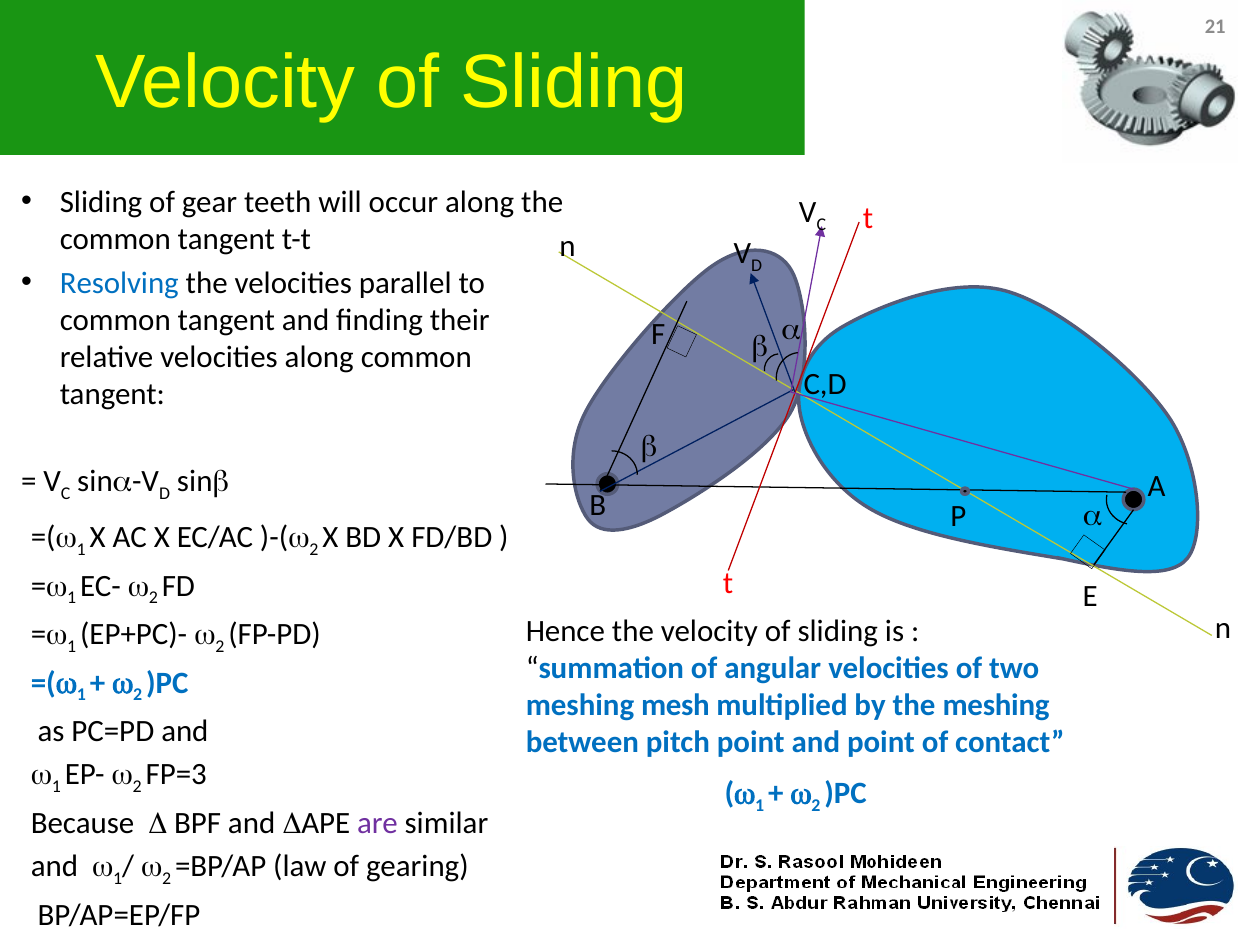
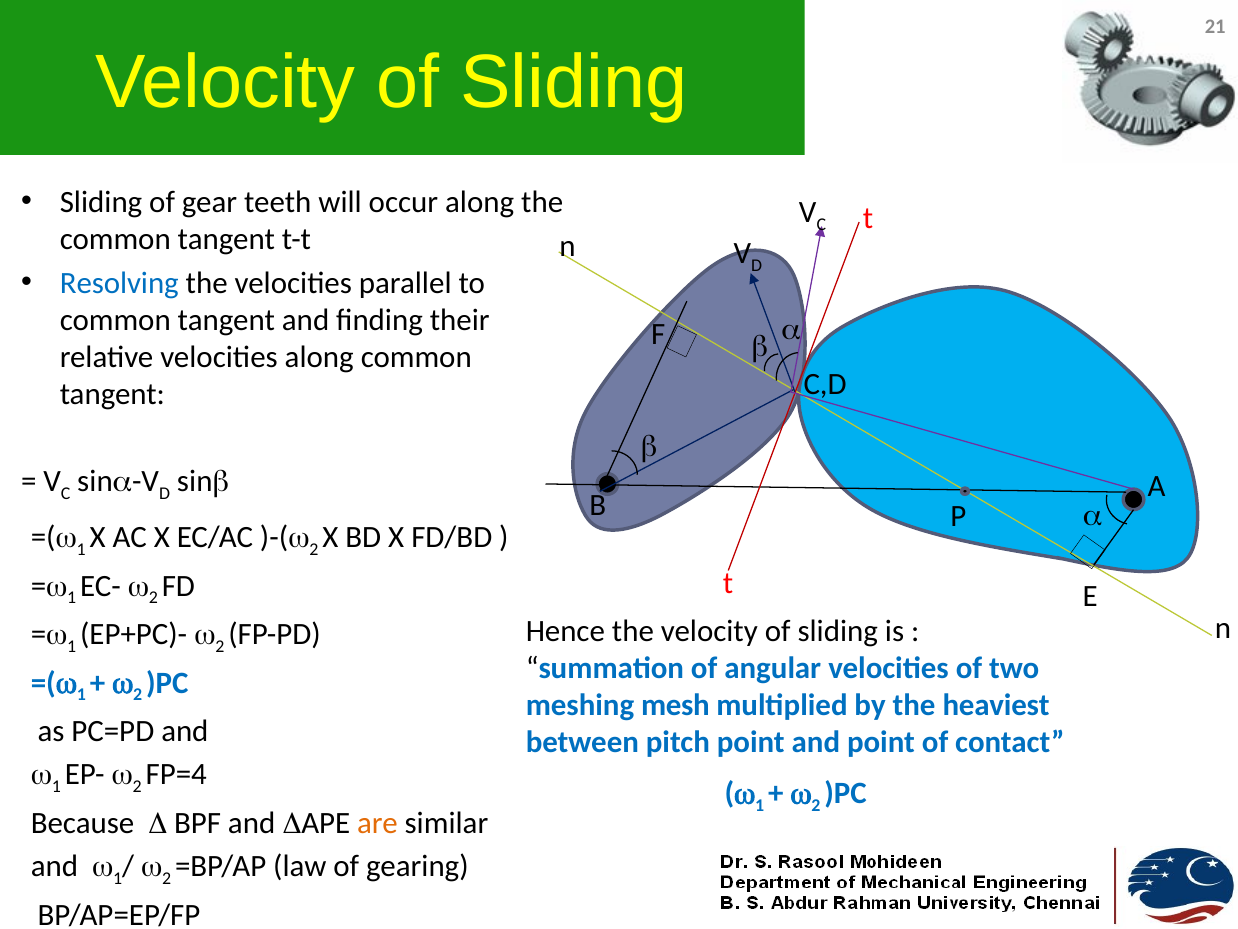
the meshing: meshing -> heaviest
FP=3: FP=3 -> FP=4
are colour: purple -> orange
